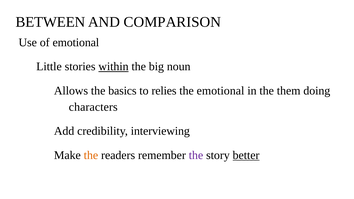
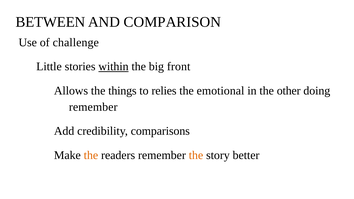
of emotional: emotional -> challenge
noun: noun -> front
basics: basics -> things
them: them -> other
characters at (93, 107): characters -> remember
interviewing: interviewing -> comparisons
the at (196, 155) colour: purple -> orange
better underline: present -> none
